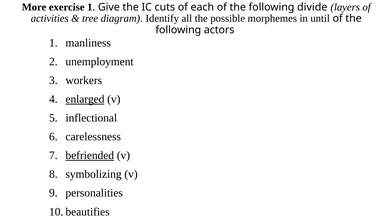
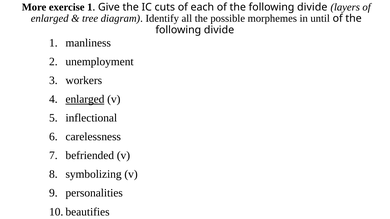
activities at (50, 18): activities -> enlarged
actors at (219, 30): actors -> divide
befriended underline: present -> none
